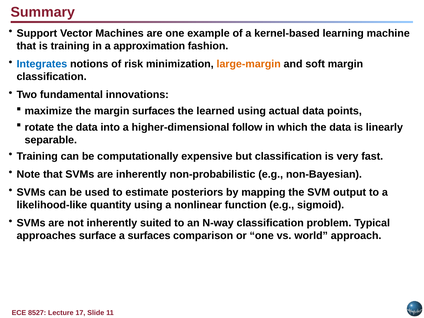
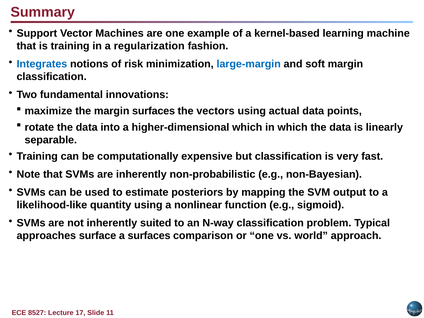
approximation: approximation -> regularization
large-margin colour: orange -> blue
learned: learned -> vectors
higher-dimensional follow: follow -> which
